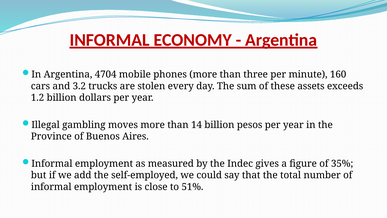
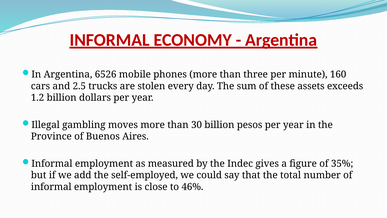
4704: 4704 -> 6526
3.2: 3.2 -> 2.5
14: 14 -> 30
51%: 51% -> 46%
